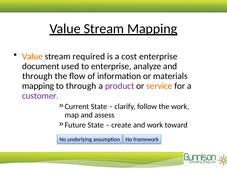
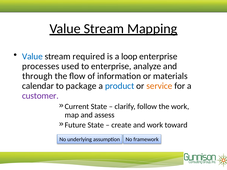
Value at (32, 56) colour: orange -> blue
cost: cost -> loop
document: document -> processes
mapping at (38, 86): mapping -> calendar
to through: through -> package
product colour: purple -> blue
